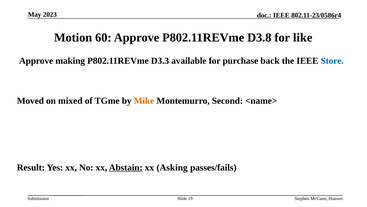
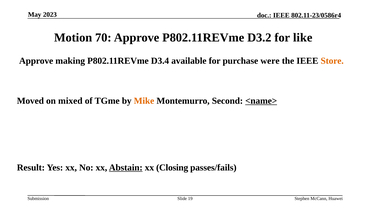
60: 60 -> 70
D3.8: D3.8 -> D3.2
D3.3: D3.3 -> D3.4
back: back -> were
Store colour: blue -> orange
<name> underline: none -> present
Asking: Asking -> Closing
